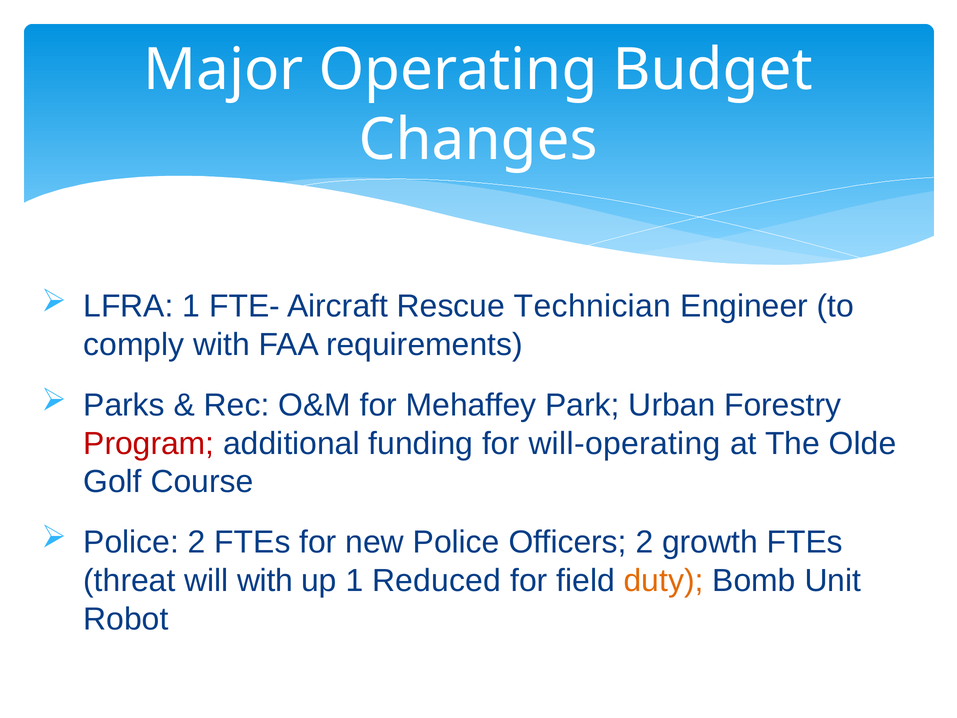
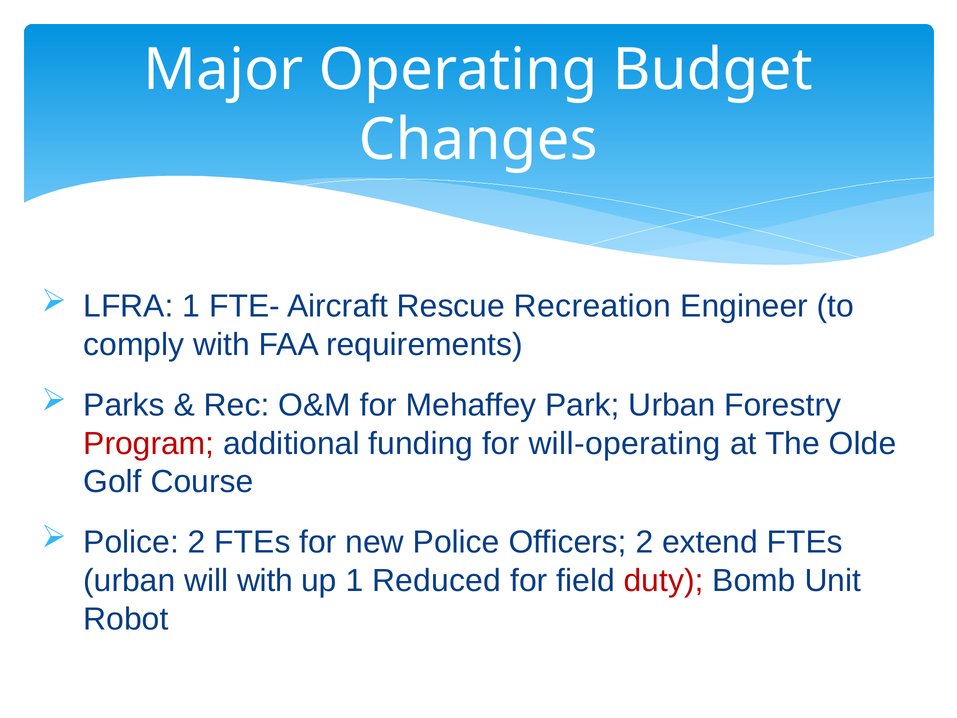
Technician: Technician -> Recreation
growth: growth -> extend
threat at (129, 580): threat -> urban
duty colour: orange -> red
